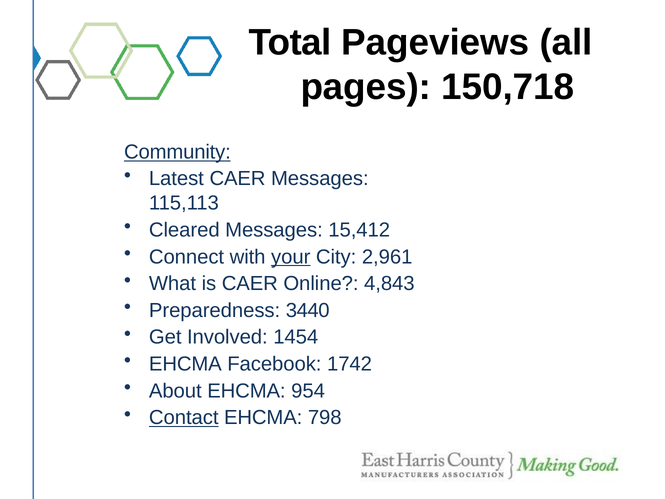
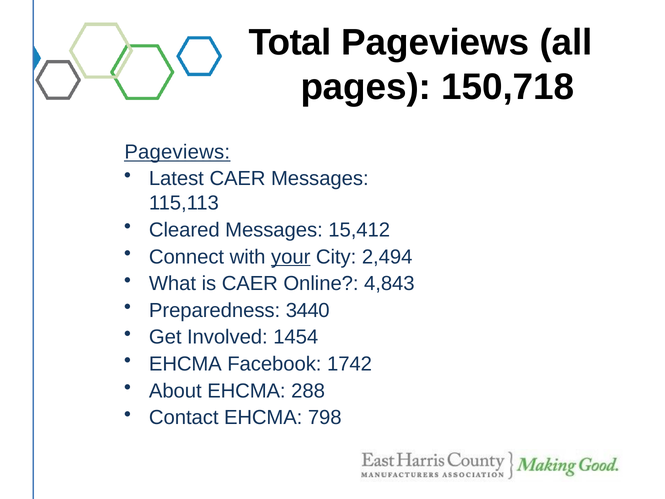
Community at (177, 152): Community -> Pageviews
2,961: 2,961 -> 2,494
954: 954 -> 288
Contact underline: present -> none
